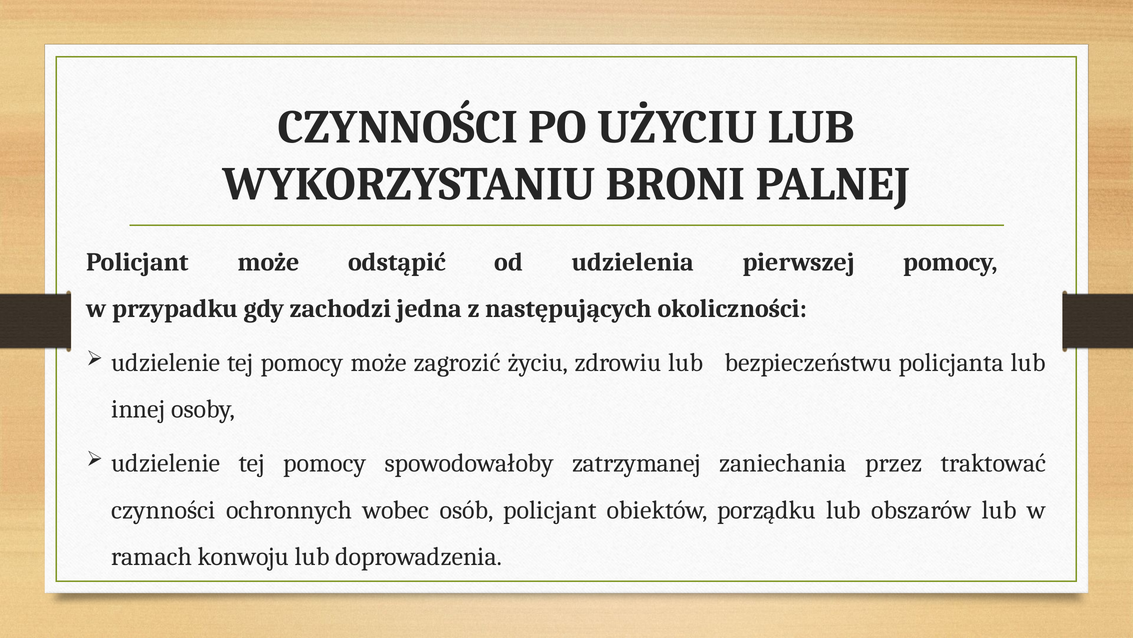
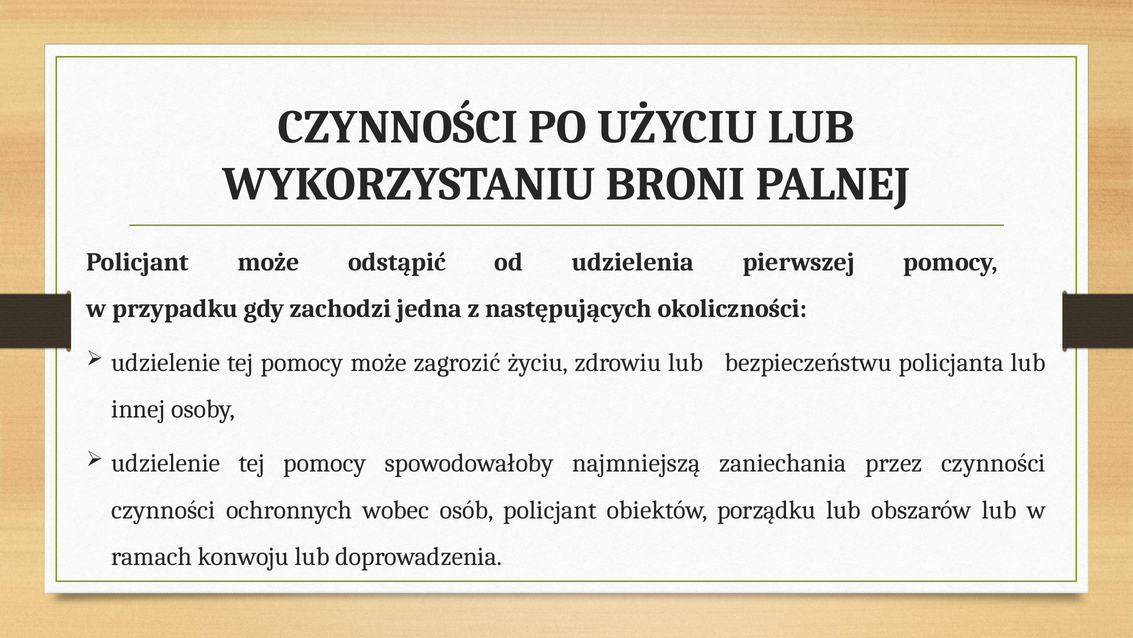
zatrzymanej: zatrzymanej -> najmniejszą
przez traktować: traktować -> czynności
